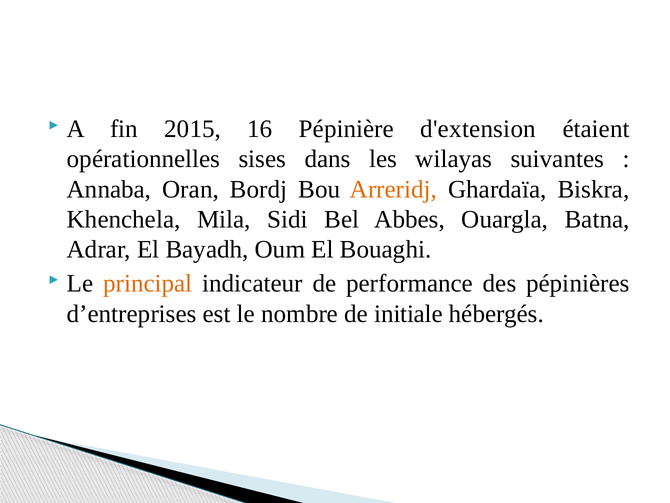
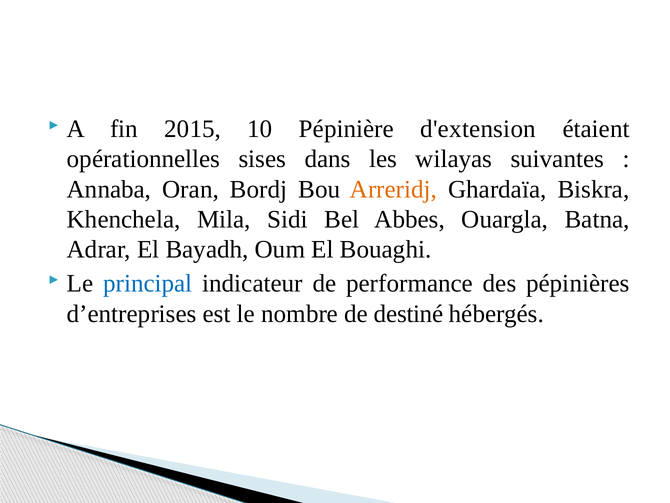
16: 16 -> 10
principal colour: orange -> blue
initiale: initiale -> destiné
